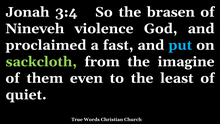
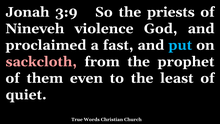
3:4: 3:4 -> 3:9
brasen: brasen -> priests
sackcloth colour: light green -> pink
imagine: imagine -> prophet
